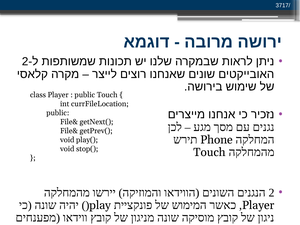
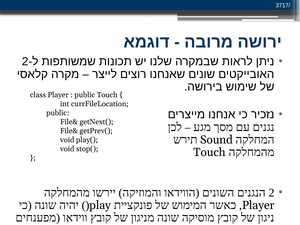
Phone: Phone -> Sound
